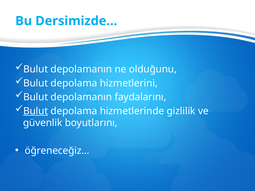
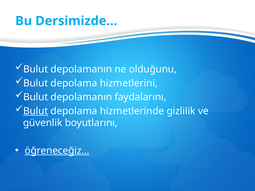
öğreneceğiz… underline: none -> present
